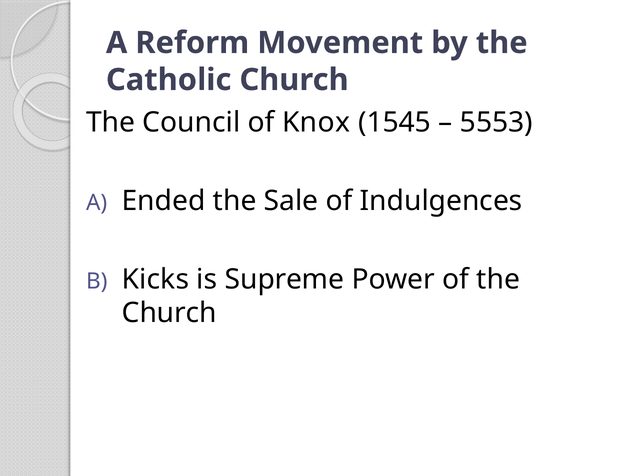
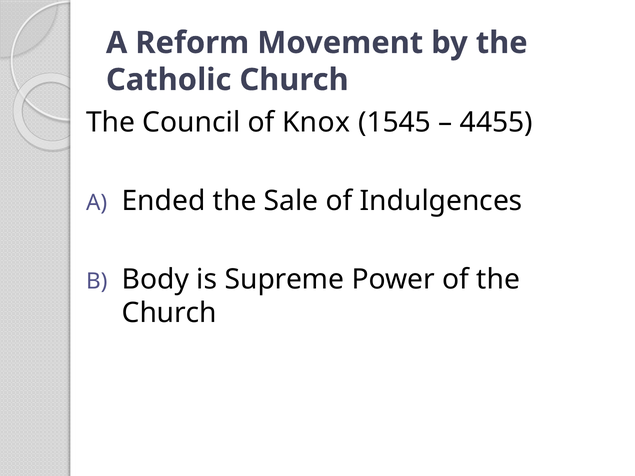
5553: 5553 -> 4455
Kicks: Kicks -> Body
